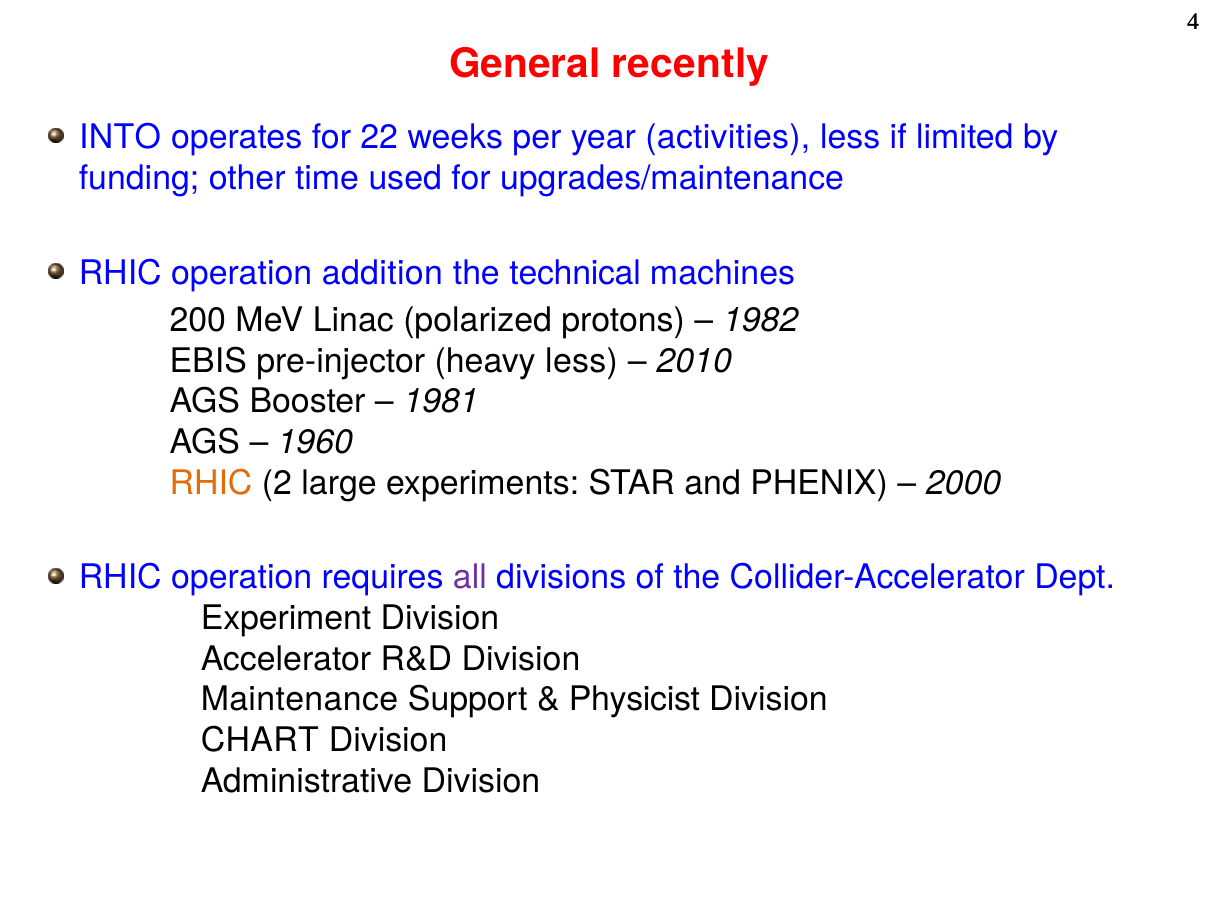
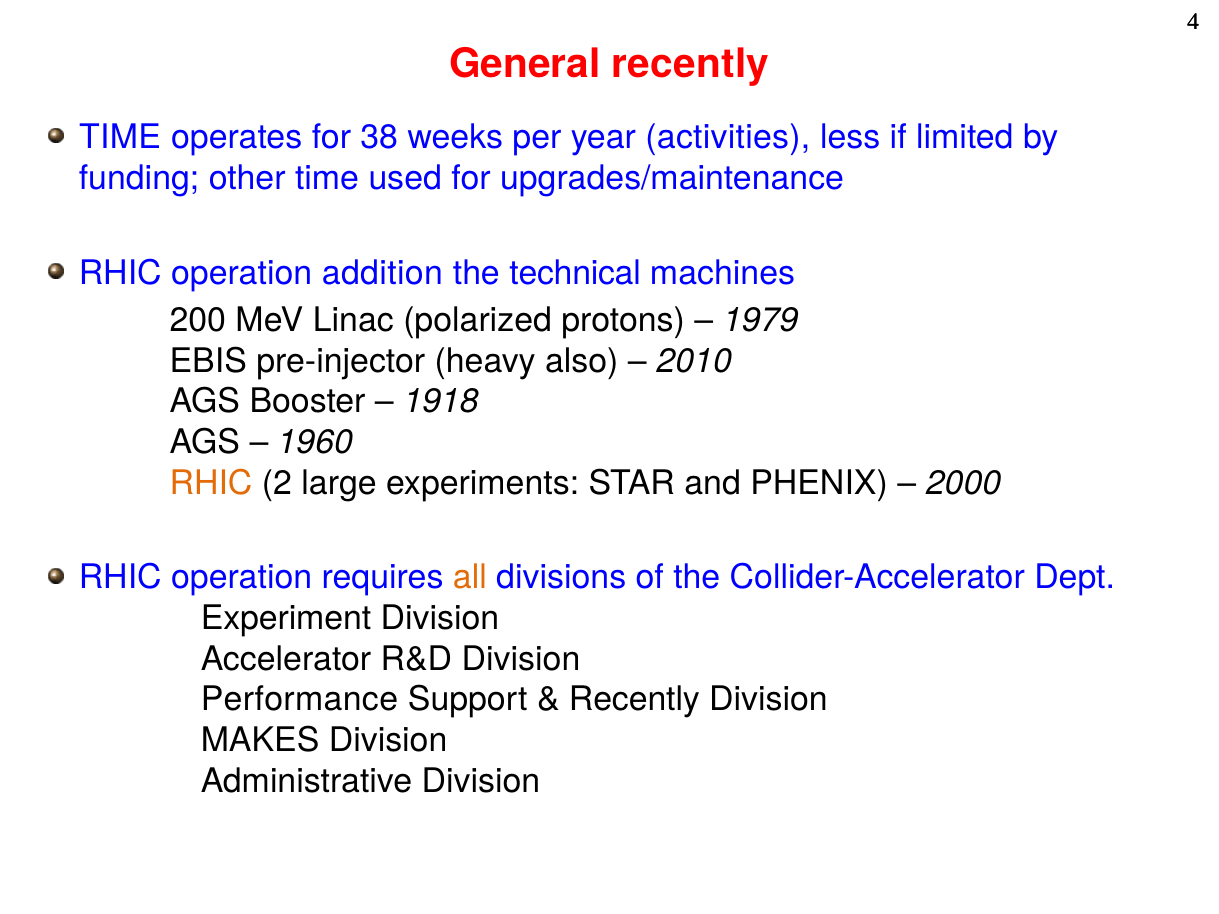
INTO at (120, 138): INTO -> TIME
22: 22 -> 38
1982: 1982 -> 1979
heavy less: less -> also
1981: 1981 -> 1918
all colour: purple -> orange
Maintenance: Maintenance -> Performance
Physicist at (634, 700): Physicist -> Recently
CHART: CHART -> MAKES
